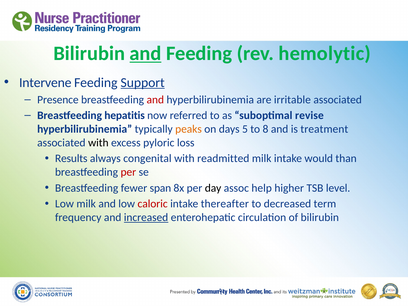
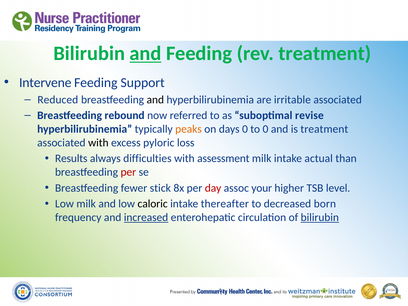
rev hemolytic: hemolytic -> treatment
Support underline: present -> none
Presence: Presence -> Reduced
and at (155, 100) colour: red -> black
hepatitis: hepatitis -> rebound
days 5: 5 -> 0
to 8: 8 -> 0
congenital: congenital -> difficulties
readmitted: readmitted -> assessment
would: would -> actual
span: span -> stick
day colour: black -> red
help: help -> your
caloric colour: red -> black
term: term -> born
bilirubin at (320, 218) underline: none -> present
